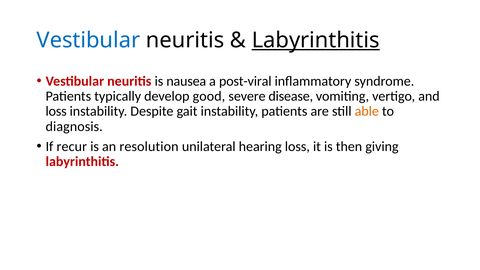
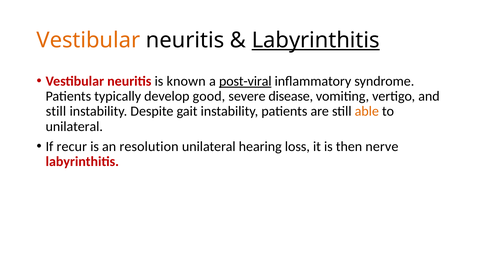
Vestibular at (88, 40) colour: blue -> orange
nausea: nausea -> known
post-viral underline: none -> present
loss at (56, 111): loss -> still
diagnosis at (74, 126): diagnosis -> unilateral
giving: giving -> nerve
